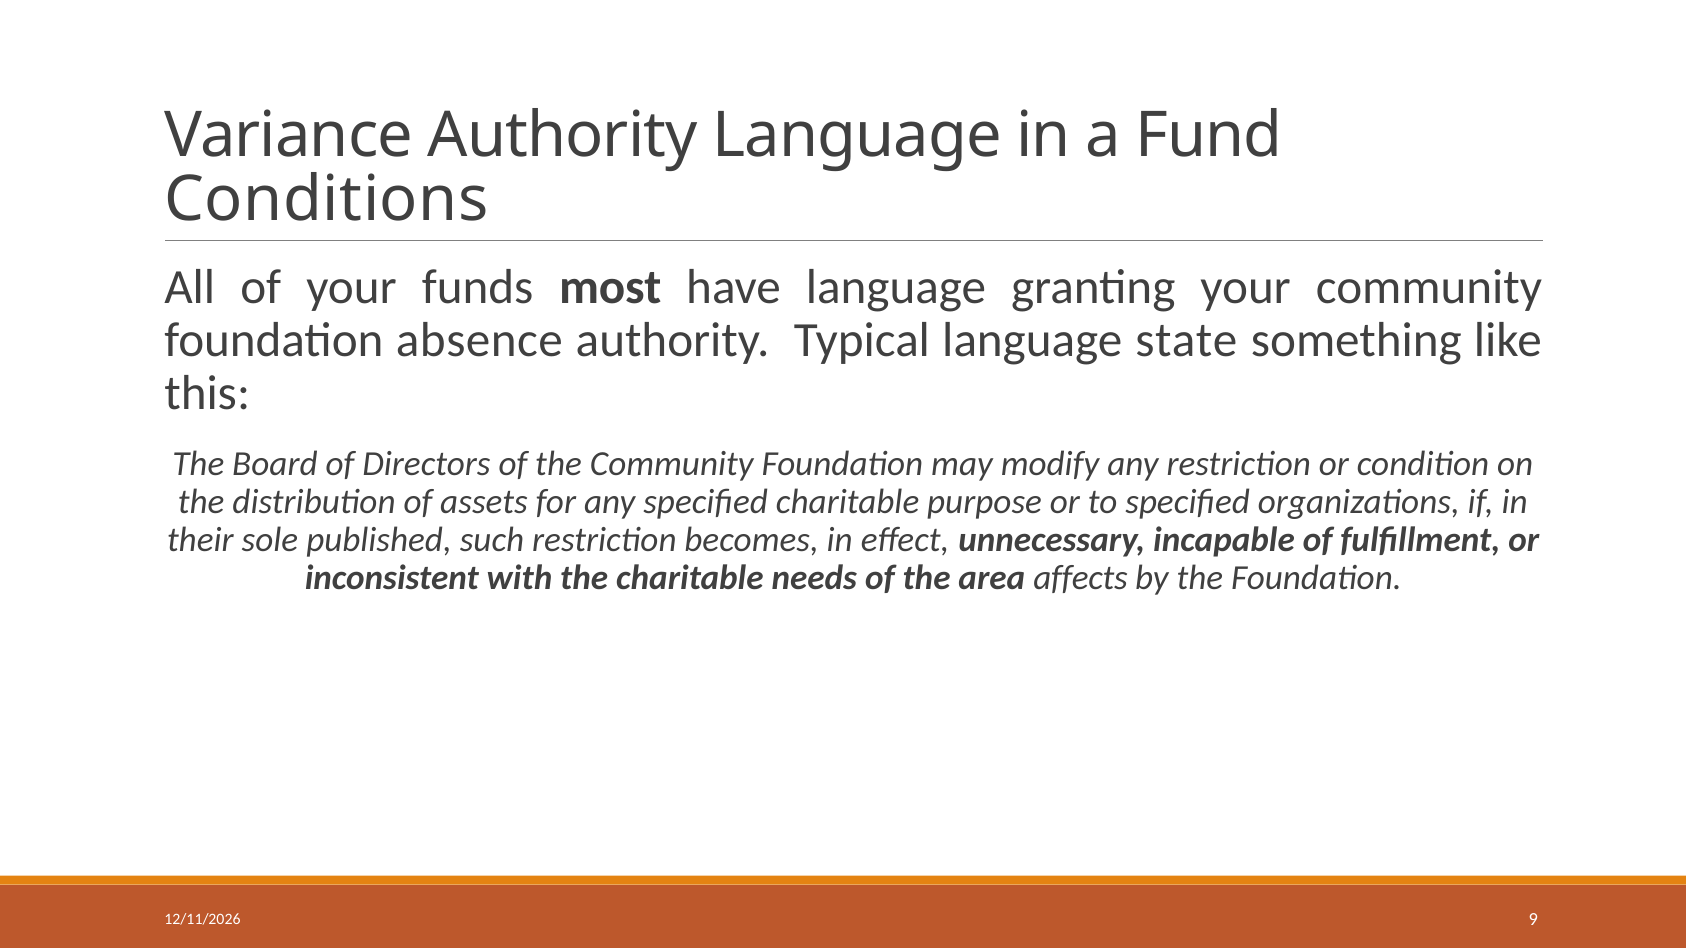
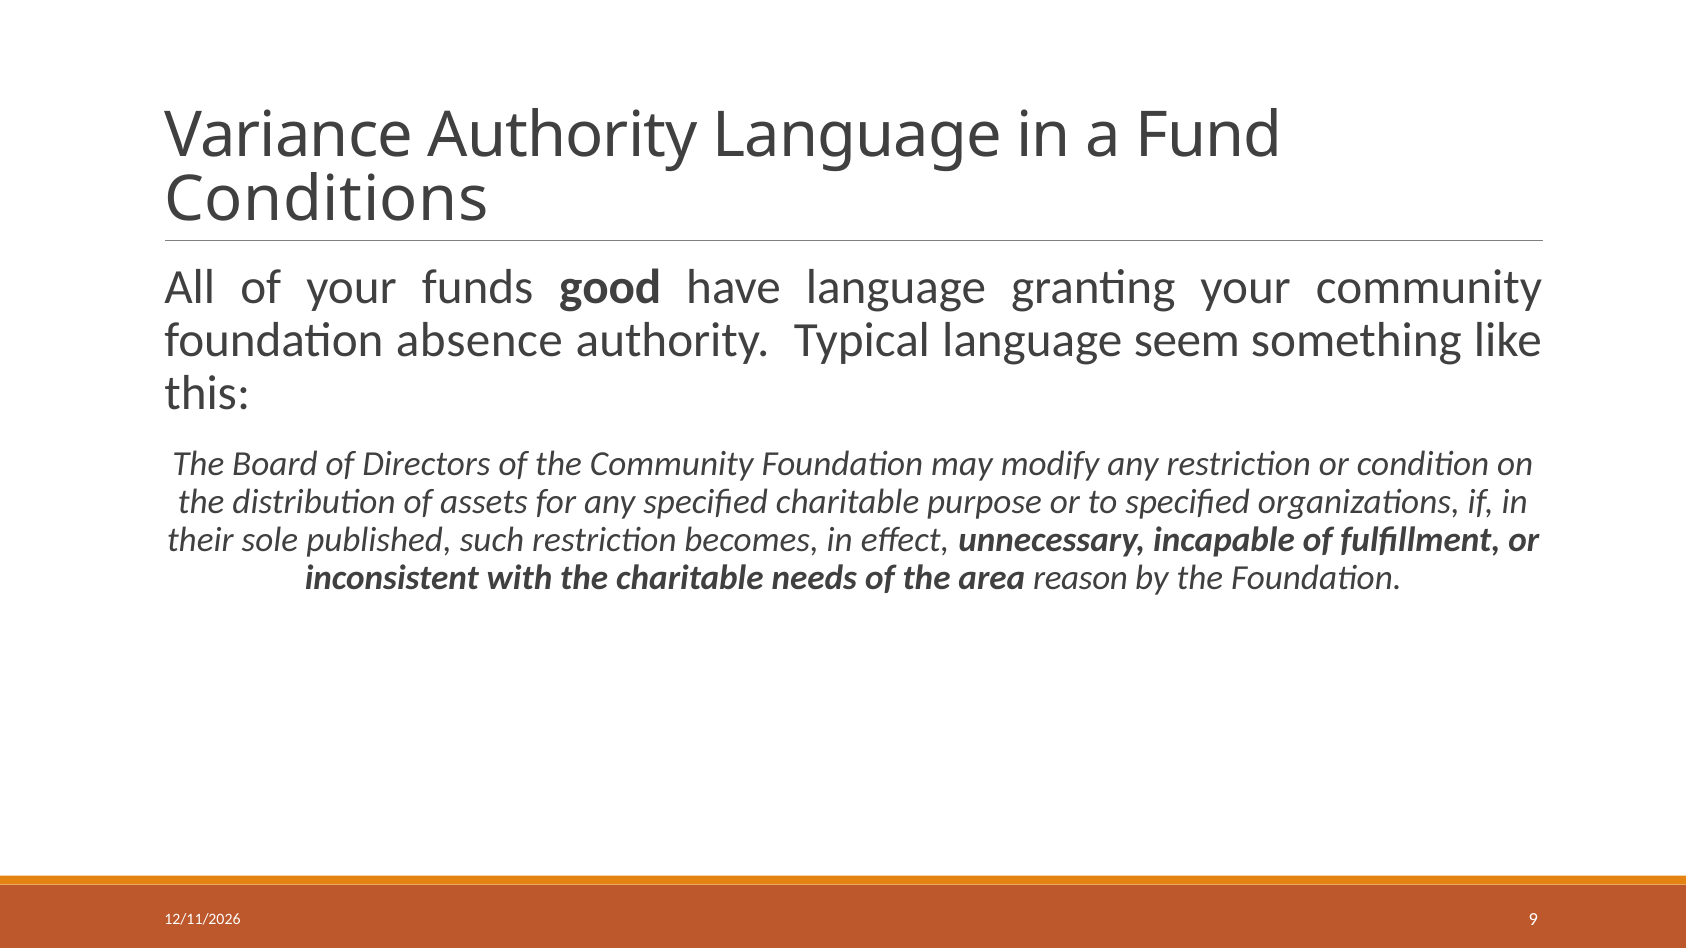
most: most -> good
state: state -> seem
affects: affects -> reason
